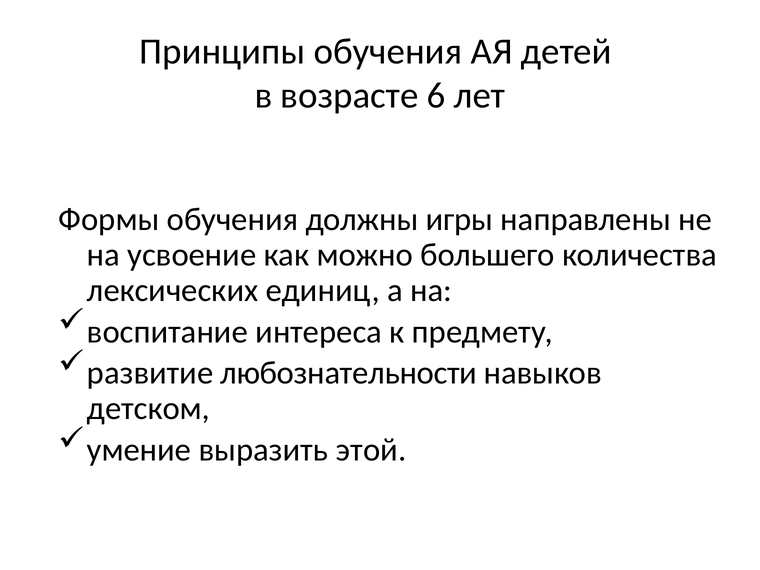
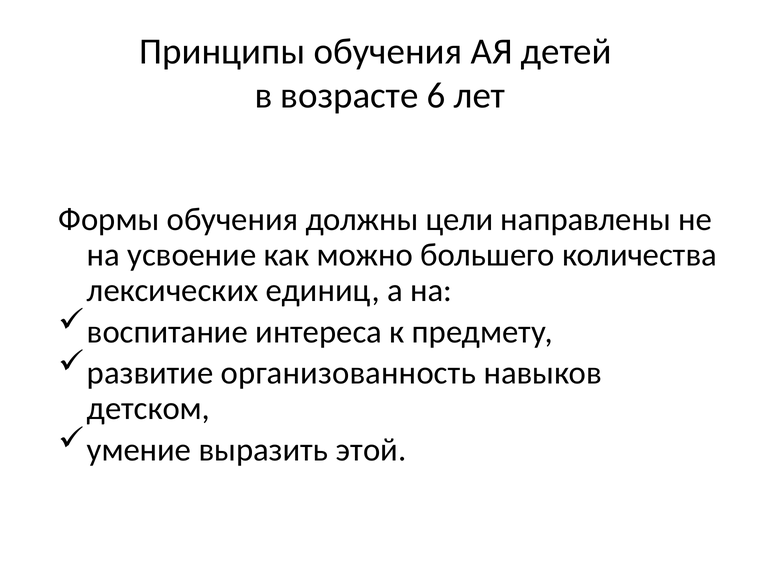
игры: игры -> цели
любознательности: любознательности -> организованность
